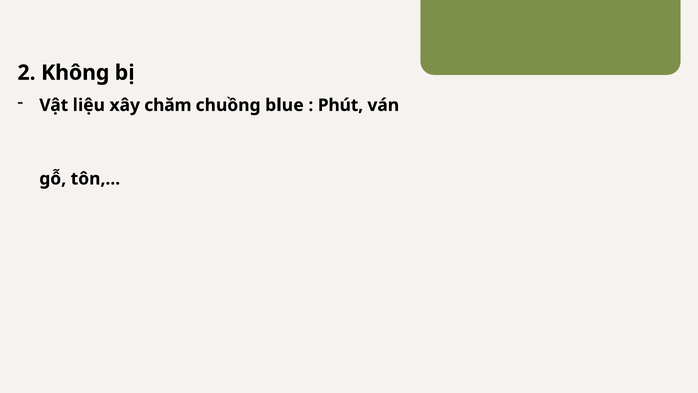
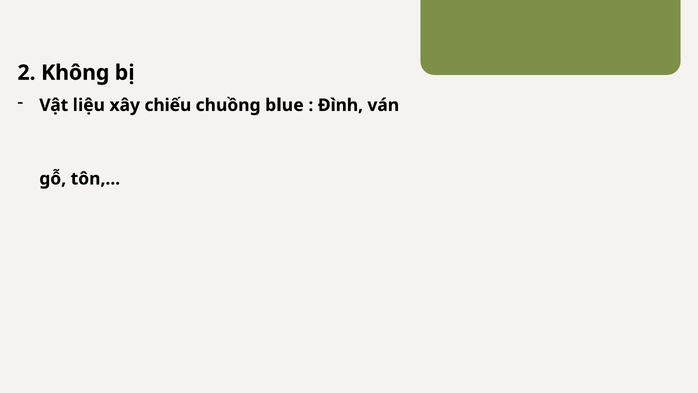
chăm: chăm -> chiếu
Phút: Phút -> Đình
